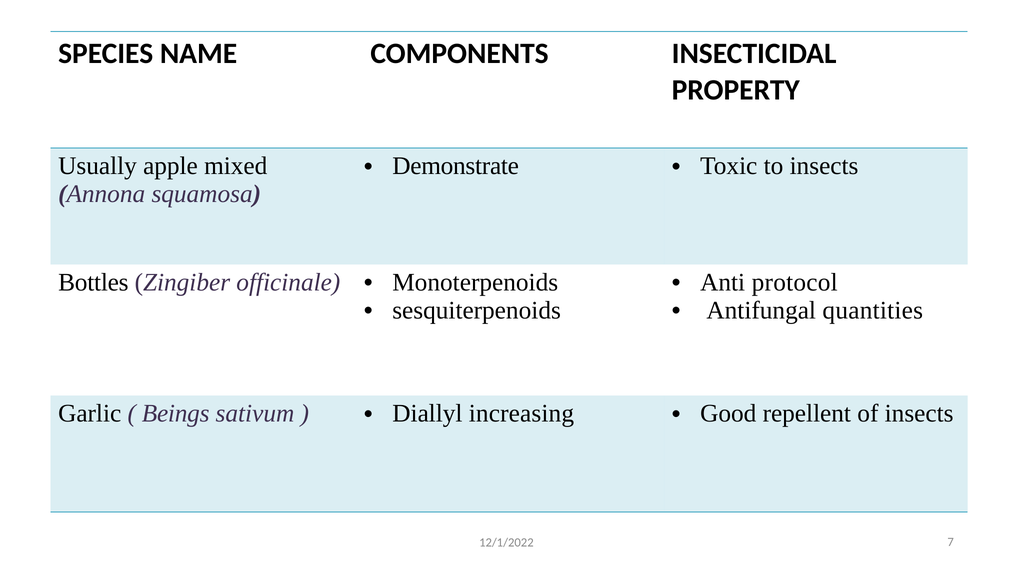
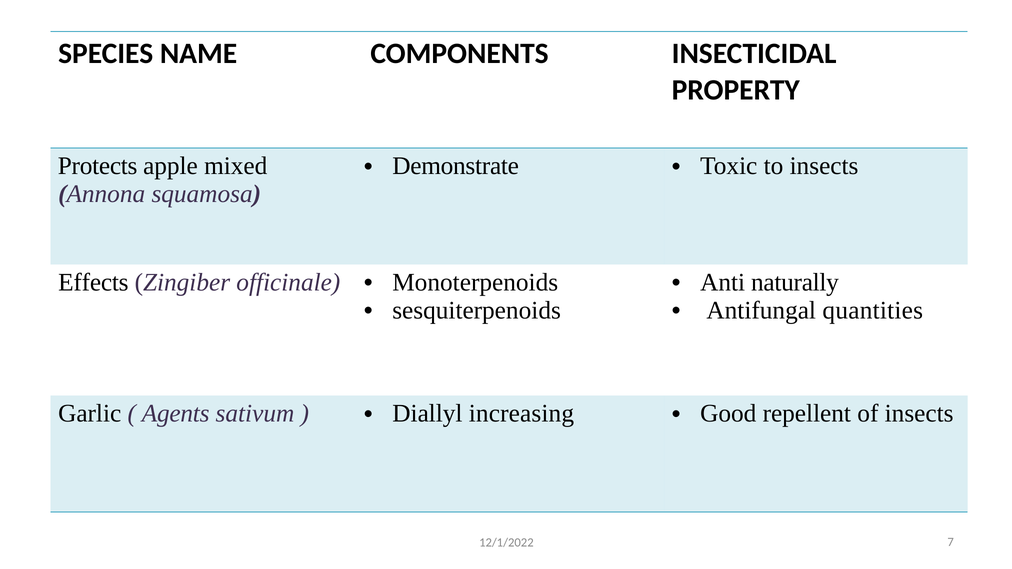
Usually: Usually -> Protects
Bottles: Bottles -> Effects
protocol: protocol -> naturally
Beings: Beings -> Agents
